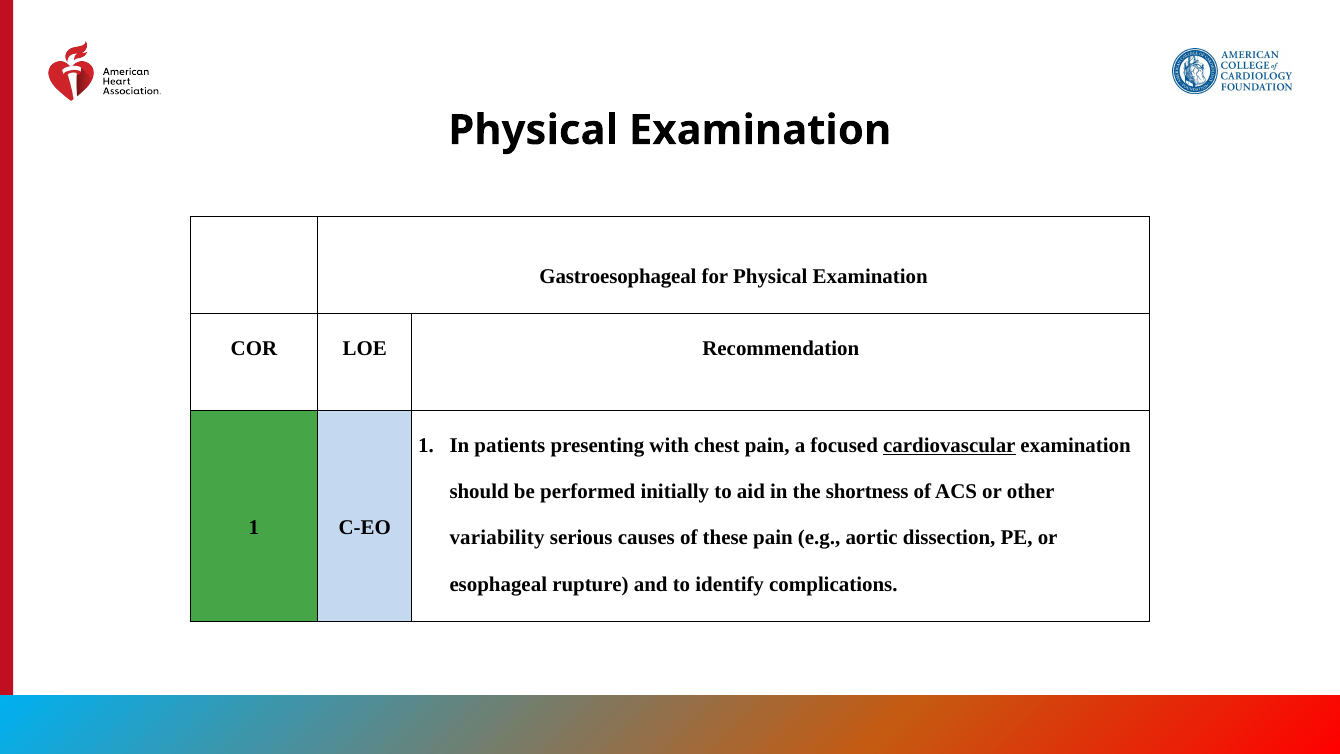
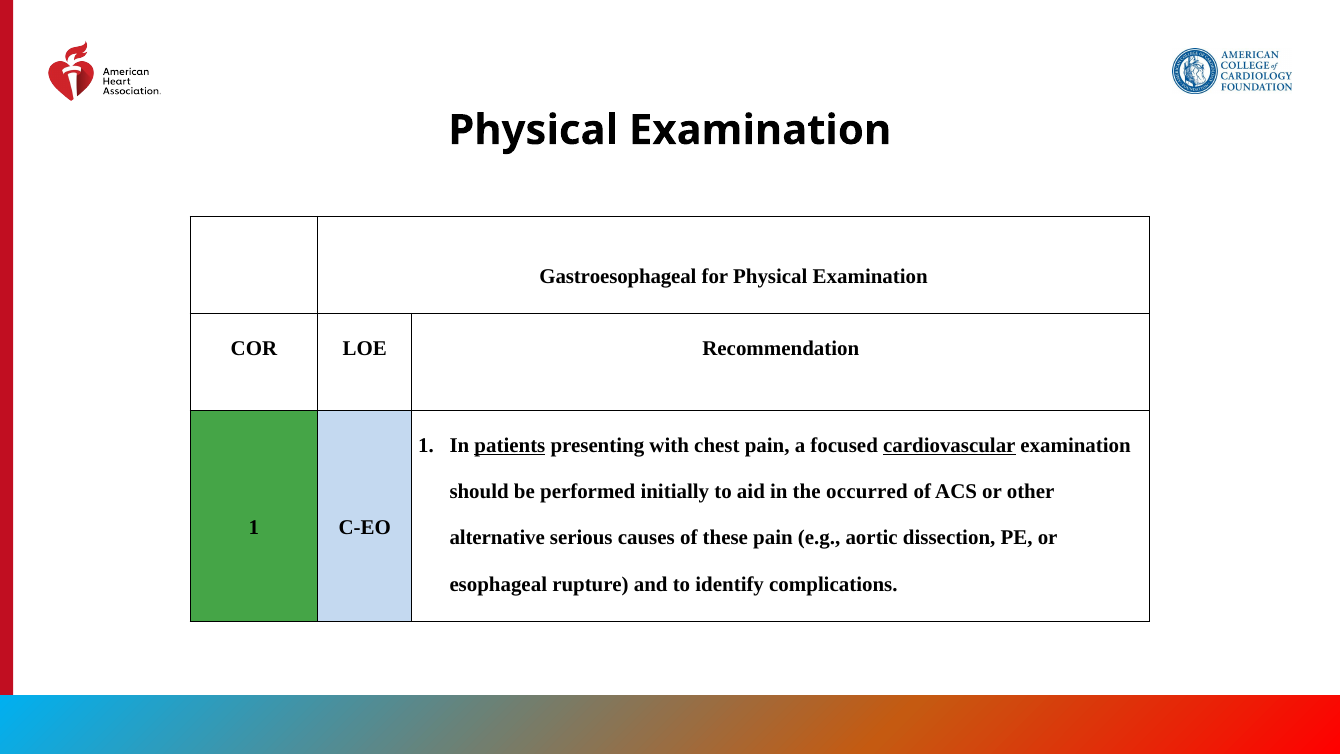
patients underline: none -> present
shortness: shortness -> occurred
variability: variability -> alternative
